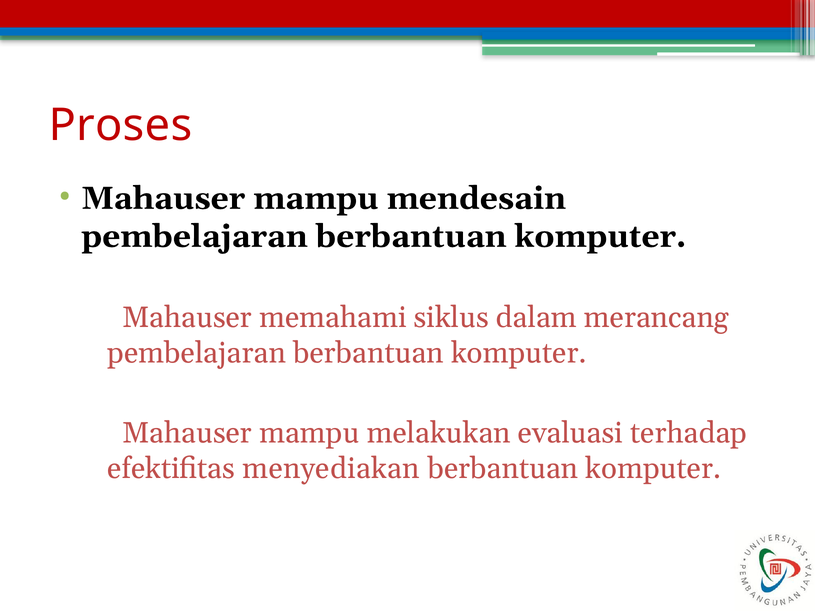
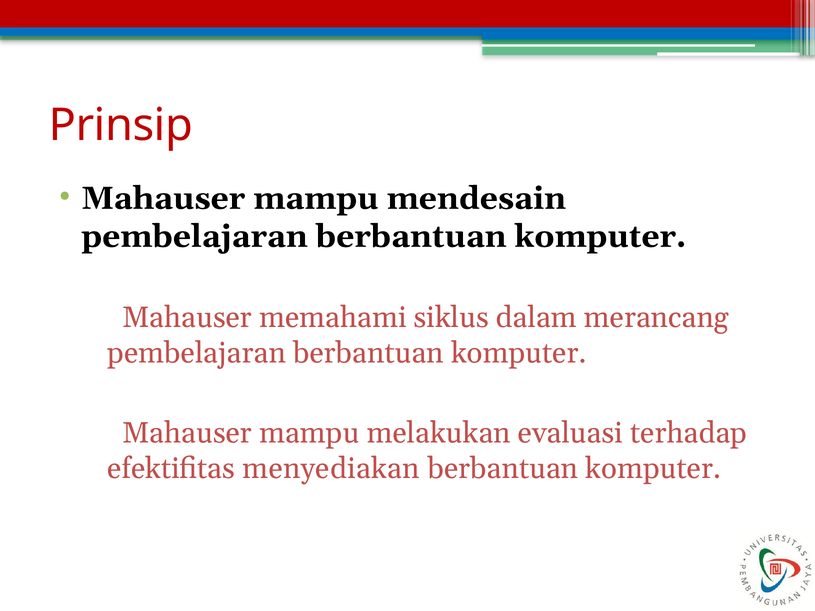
Proses: Proses -> Prinsip
